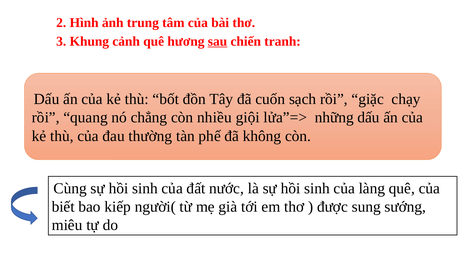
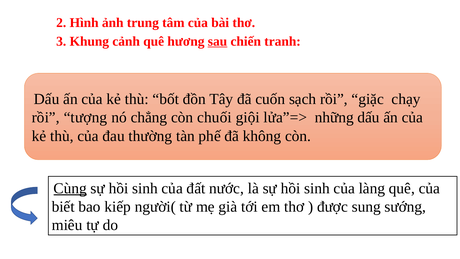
quang: quang -> tượng
nhiều: nhiều -> chuối
Cùng underline: none -> present
